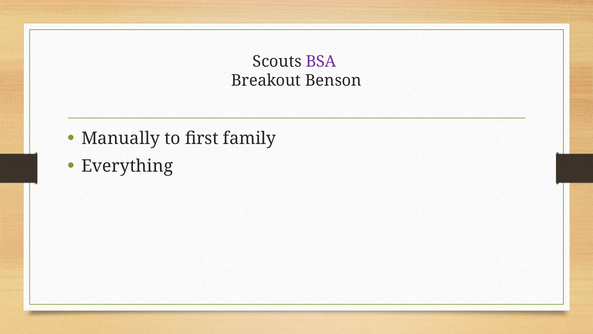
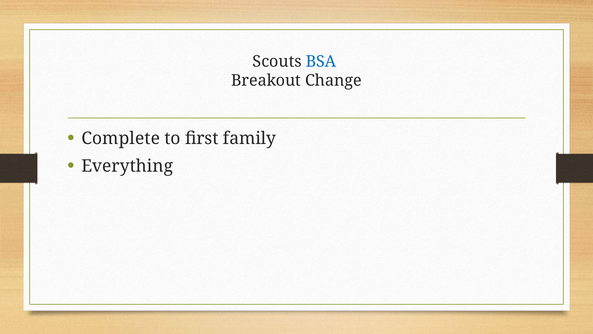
BSA colour: purple -> blue
Benson: Benson -> Change
Manually: Manually -> Complete
